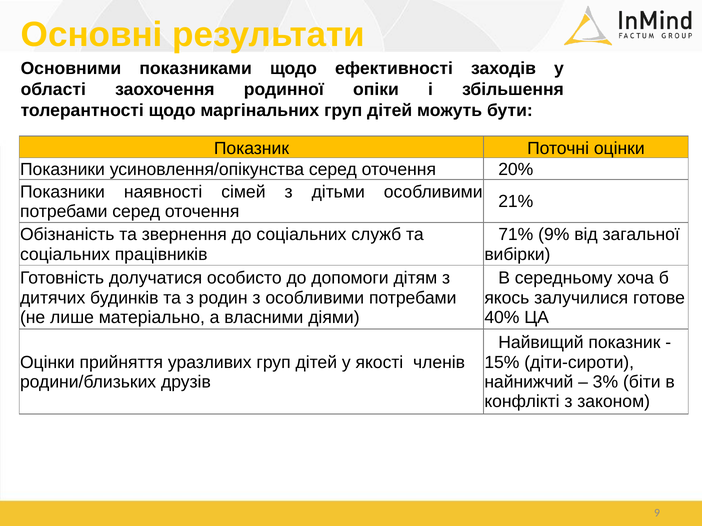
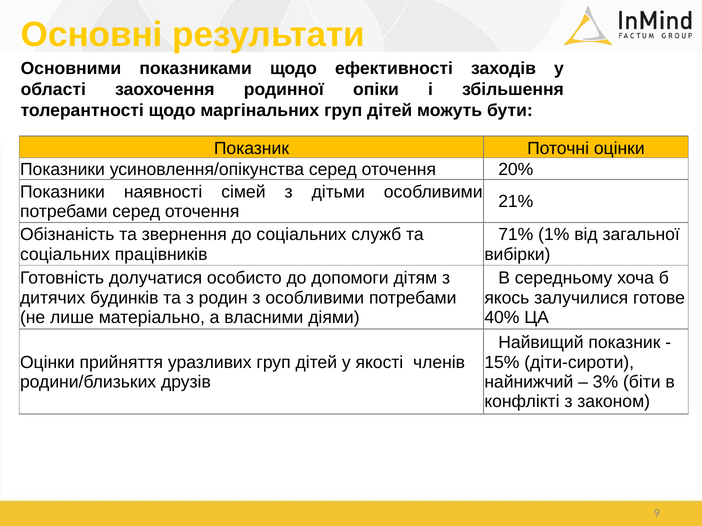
9%: 9% -> 1%
